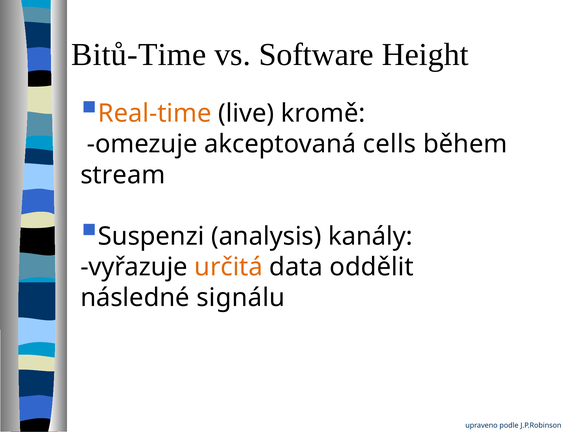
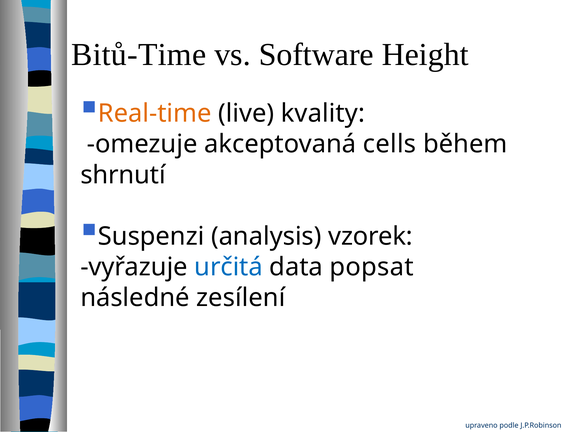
kromě: kromě -> kvality
stream: stream -> shrnutí
kanály: kanály -> vzorek
určitá colour: orange -> blue
oddělit: oddělit -> popsat
signálu: signálu -> zesílení
